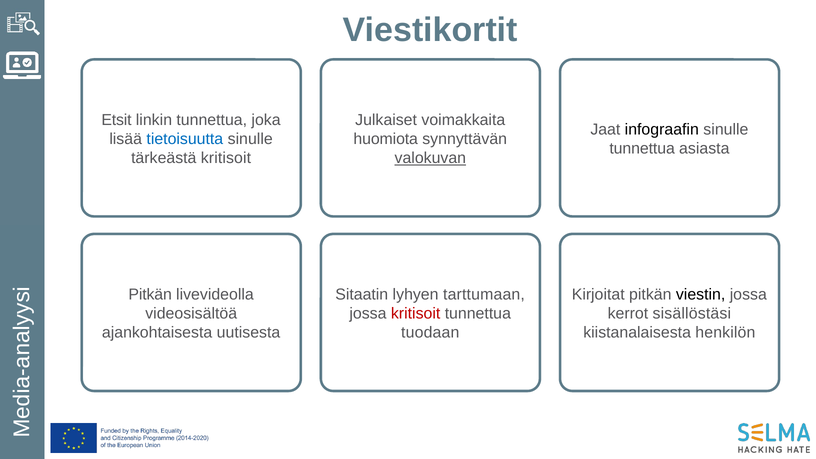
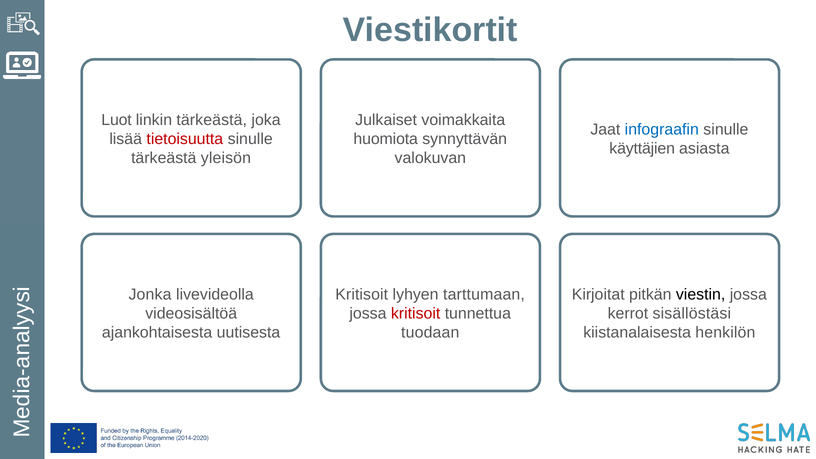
Etsit: Etsit -> Luot
linkin tunnettua: tunnettua -> tärkeästä
infograafin colour: black -> blue
tietoisuutta colour: blue -> red
tunnettua at (642, 149): tunnettua -> käyttäjien
tärkeästä kritisoit: kritisoit -> yleisön
valokuvan underline: present -> none
Pitkän at (150, 295): Pitkän -> Jonka
Sitaatin at (362, 295): Sitaatin -> Kritisoit
